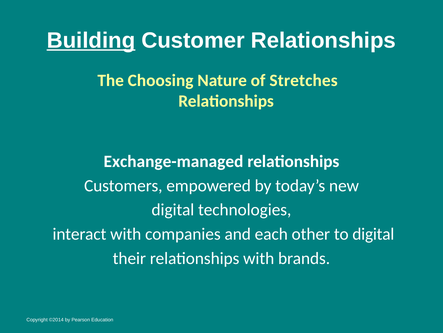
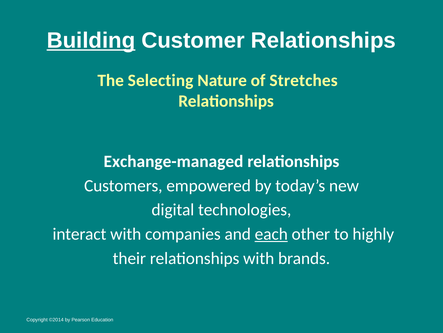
Choosing: Choosing -> Selecting
each underline: none -> present
to digital: digital -> highly
